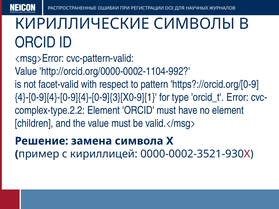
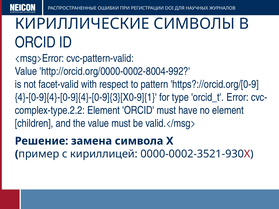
http://orcid.org/0000-0002-1104-992: http://orcid.org/0000-0002-1104-992 -> http://orcid.org/0000-0002-8004-992
